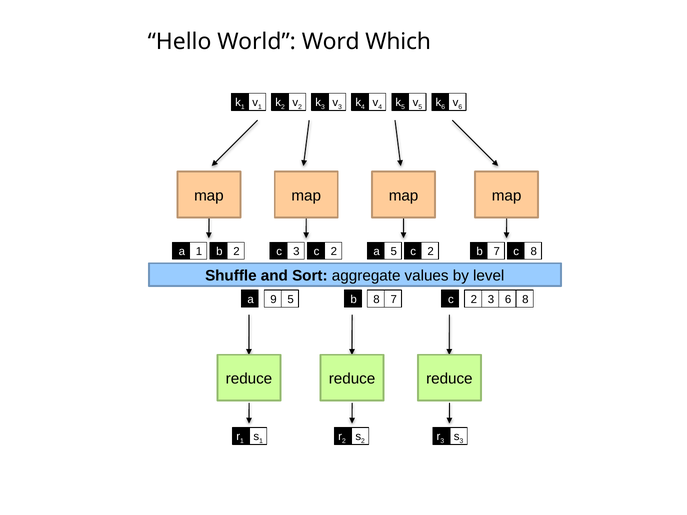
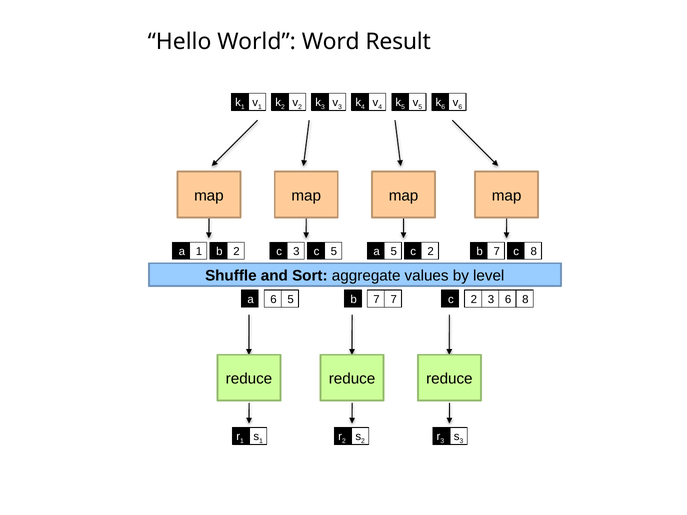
Which: Which -> Result
3 2: 2 -> 5
a 9: 9 -> 6
b 8: 8 -> 7
